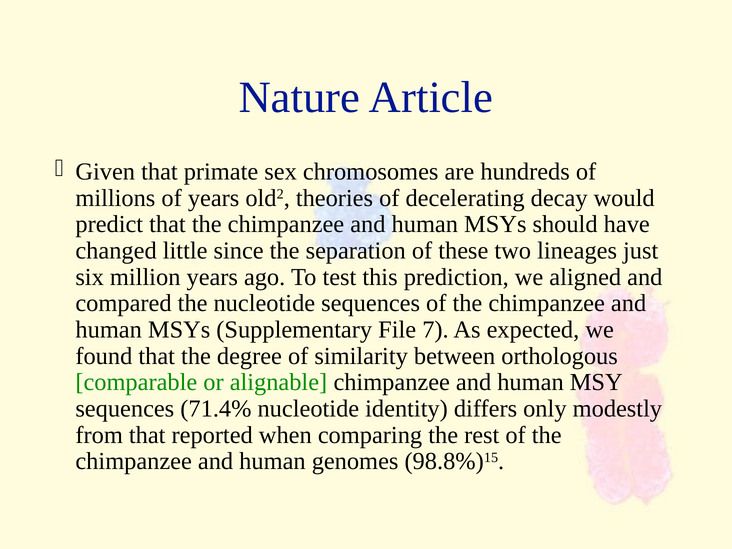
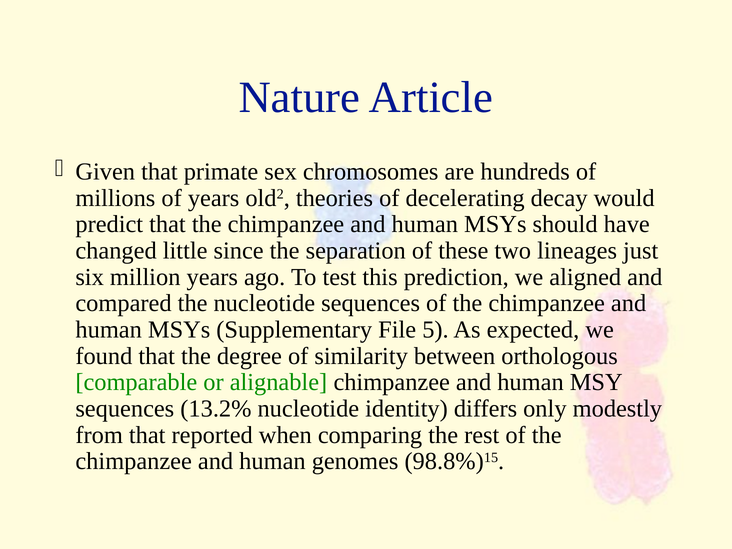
7: 7 -> 5
71.4%: 71.4% -> 13.2%
